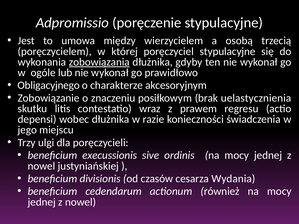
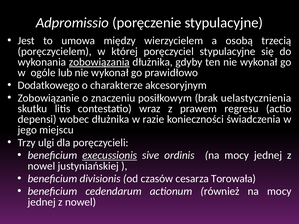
Obligacyjnego: Obligacyjnego -> Dodatkowego
execussionis underline: none -> present
Wydania: Wydania -> Torowała
